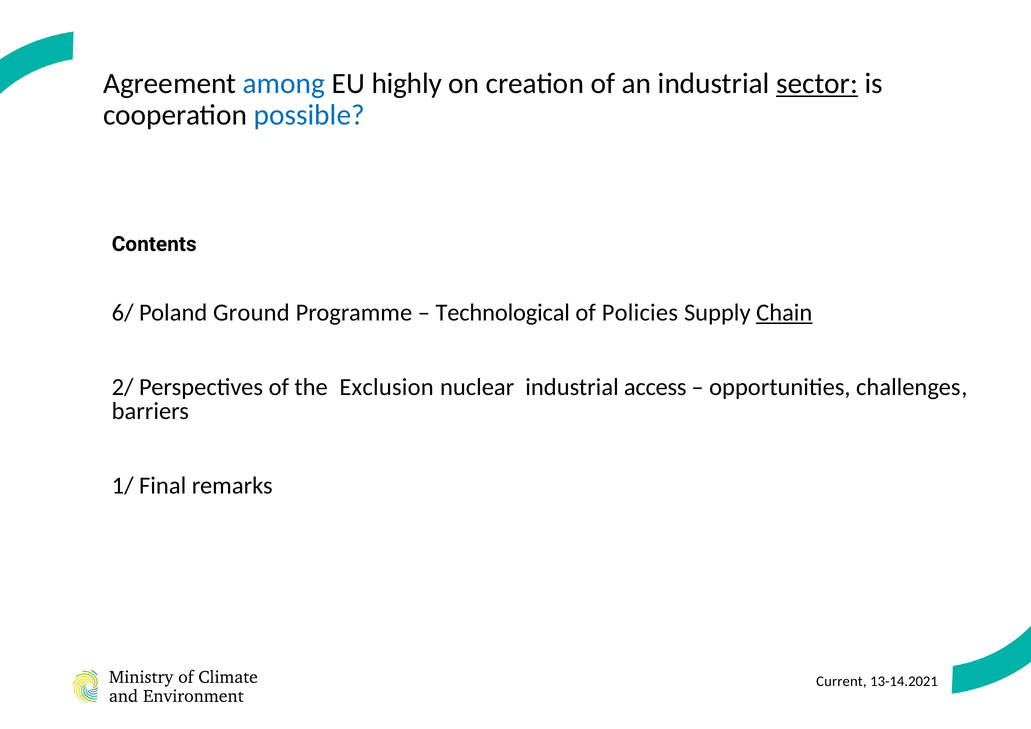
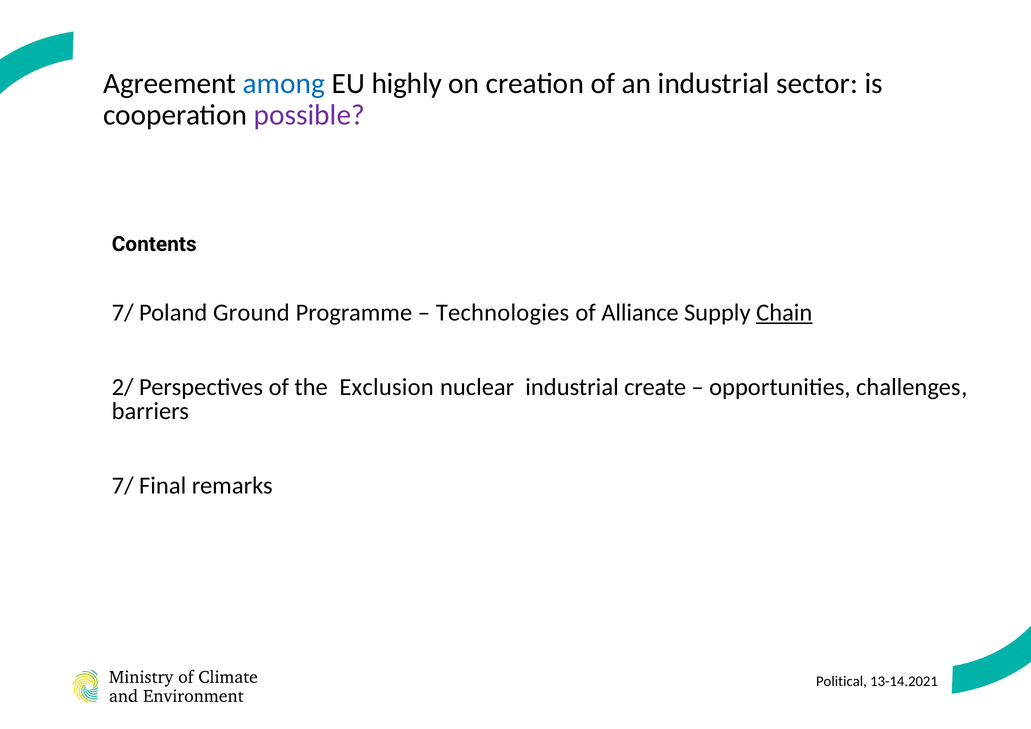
sector underline: present -> none
possible colour: blue -> purple
6/ at (123, 313): 6/ -> 7/
Technological: Technological -> Technologies
Policies: Policies -> Alliance
access: access -> create
1/ at (123, 486): 1/ -> 7/
Current: Current -> Political
